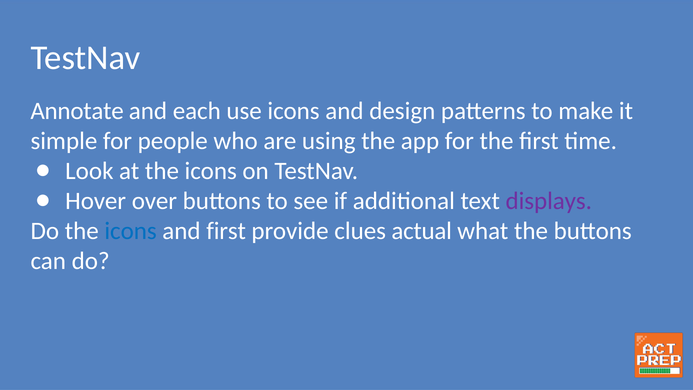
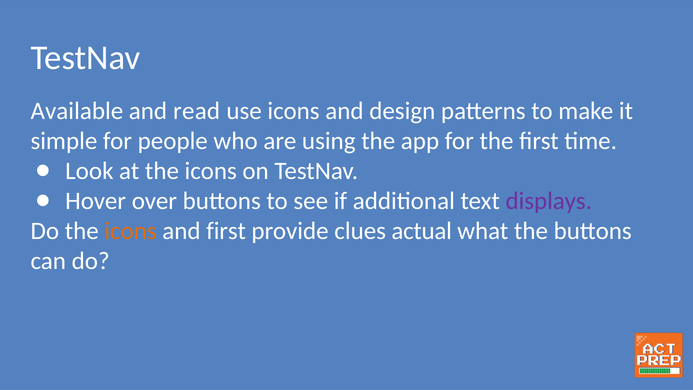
Annotate: Annotate -> Available
each: each -> read
icons at (131, 231) colour: blue -> orange
